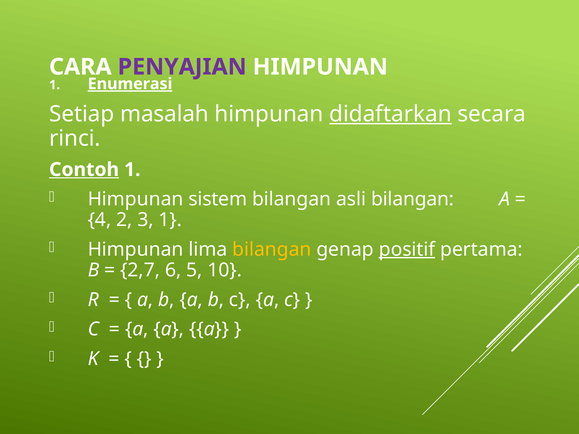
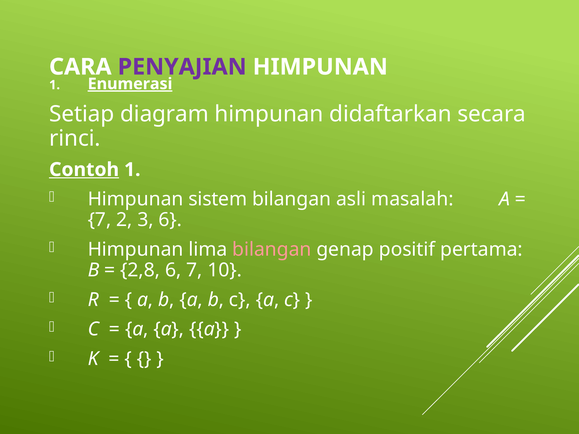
masalah: masalah -> diagram
didaftarkan underline: present -> none
asli bilangan: bilangan -> masalah
4 at (99, 220): 4 -> 7
3 1: 1 -> 6
bilangan at (272, 250) colour: yellow -> pink
positif underline: present -> none
2,7: 2,7 -> 2,8
6 5: 5 -> 7
